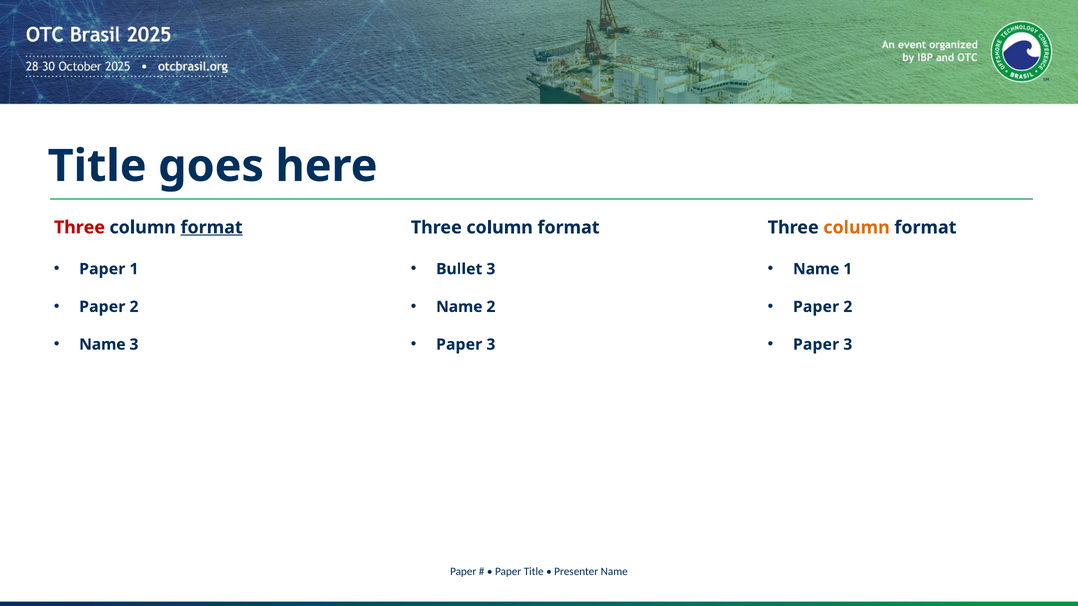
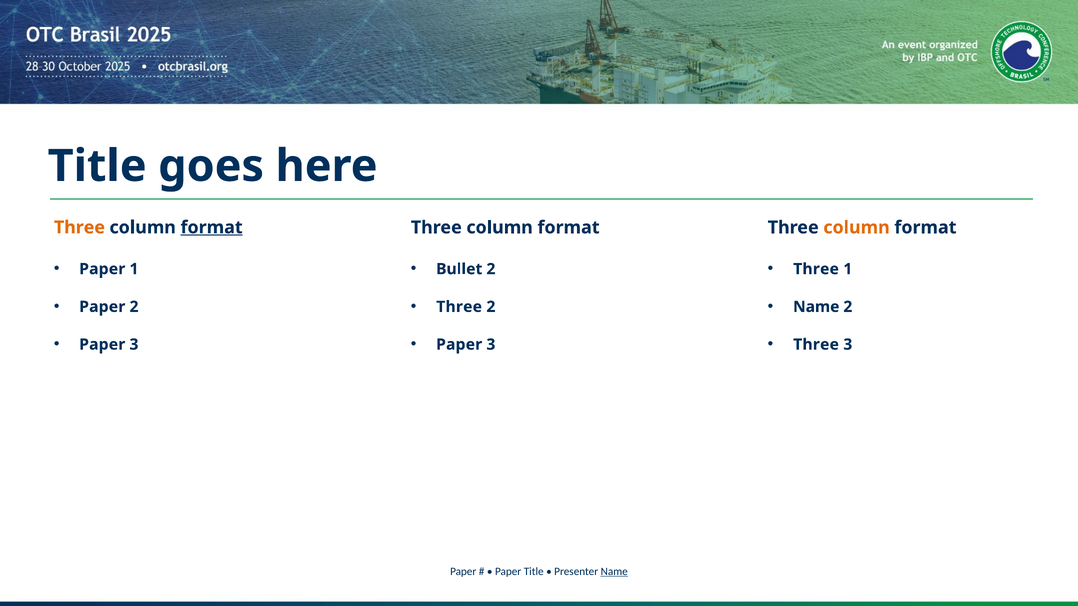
Three at (79, 228) colour: red -> orange
Bullet 3: 3 -> 2
Name at (816, 269): Name -> Three
Name at (459, 307): Name -> Three
Paper at (816, 307): Paper -> Name
Name at (102, 345): Name -> Paper
Paper at (816, 345): Paper -> Three
Name at (614, 572) underline: none -> present
